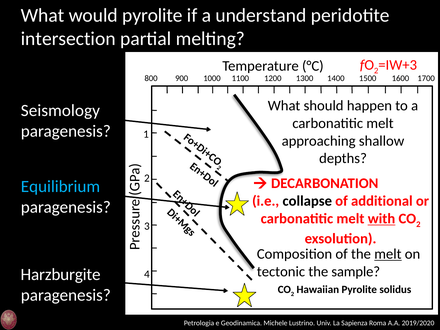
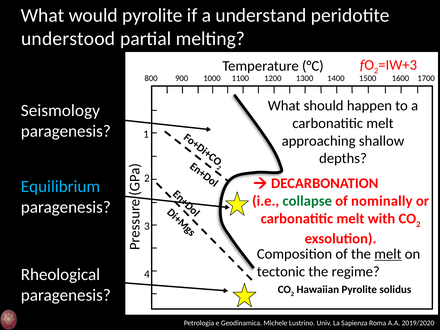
intersection: intersection -> understood
collapse colour: black -> green
additional: additional -> nominally
with underline: present -> none
sample: sample -> regime
Harzburgite: Harzburgite -> Rheological
